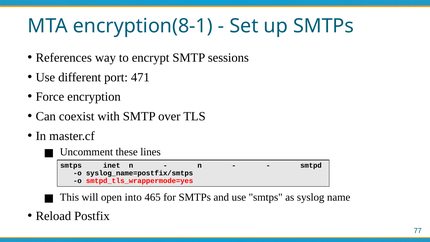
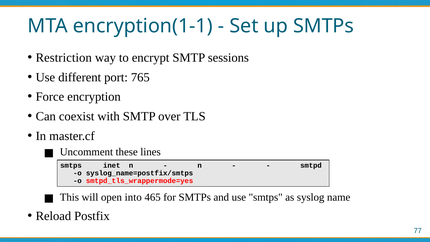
encryption(8-1: encryption(8-1 -> encryption(1-1
References: References -> Restriction
471: 471 -> 765
